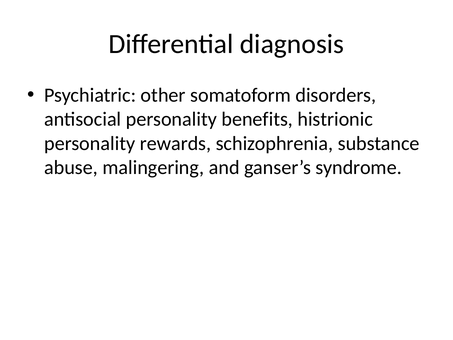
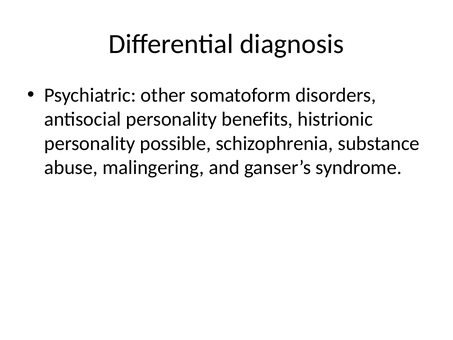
rewards: rewards -> possible
